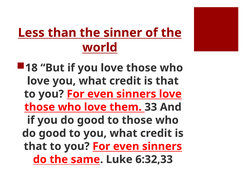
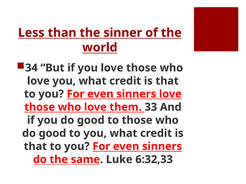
18: 18 -> 34
